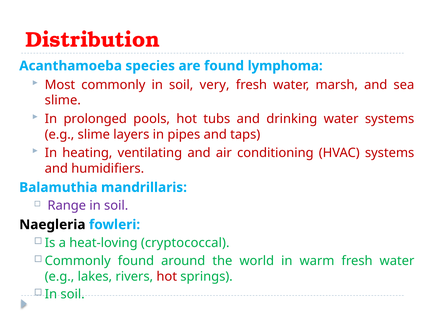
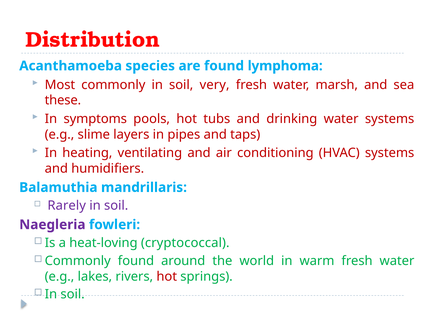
slime at (63, 100): slime -> these
prolonged: prolonged -> symptoms
Range: Range -> Rarely
Naegleria colour: black -> purple
